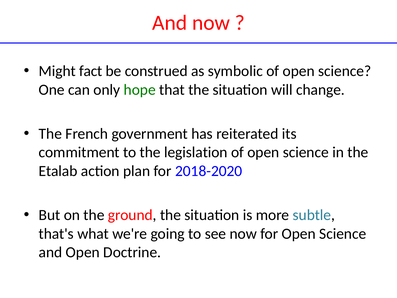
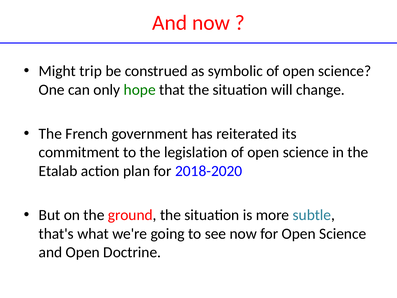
fact: fact -> trip
